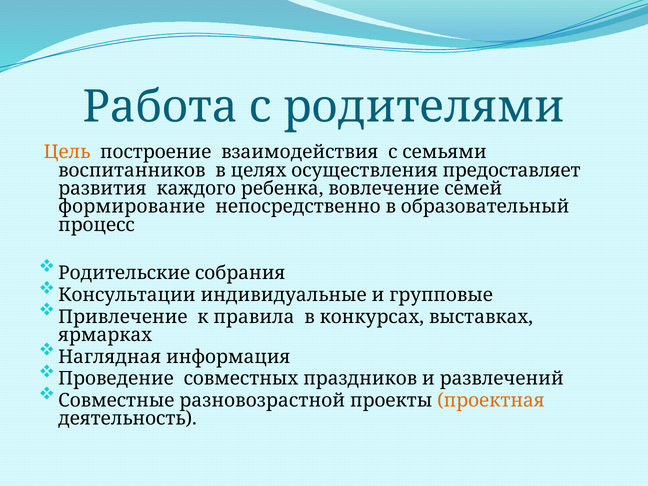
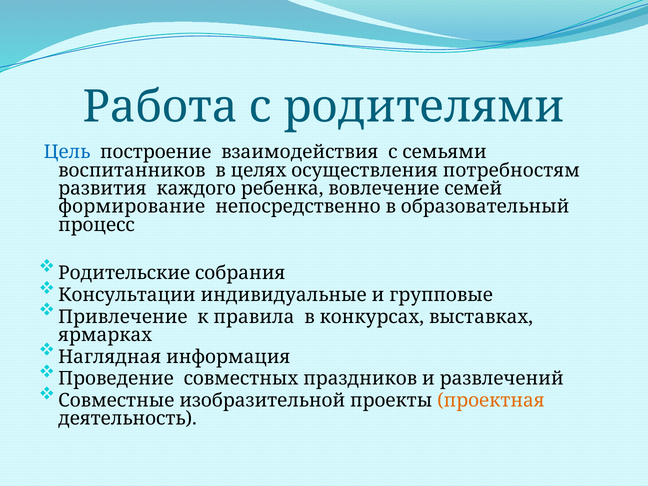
Цель colour: orange -> blue
предоставляет: предоставляет -> потребностям
разновозрастной: разновозрастной -> изобразительной
